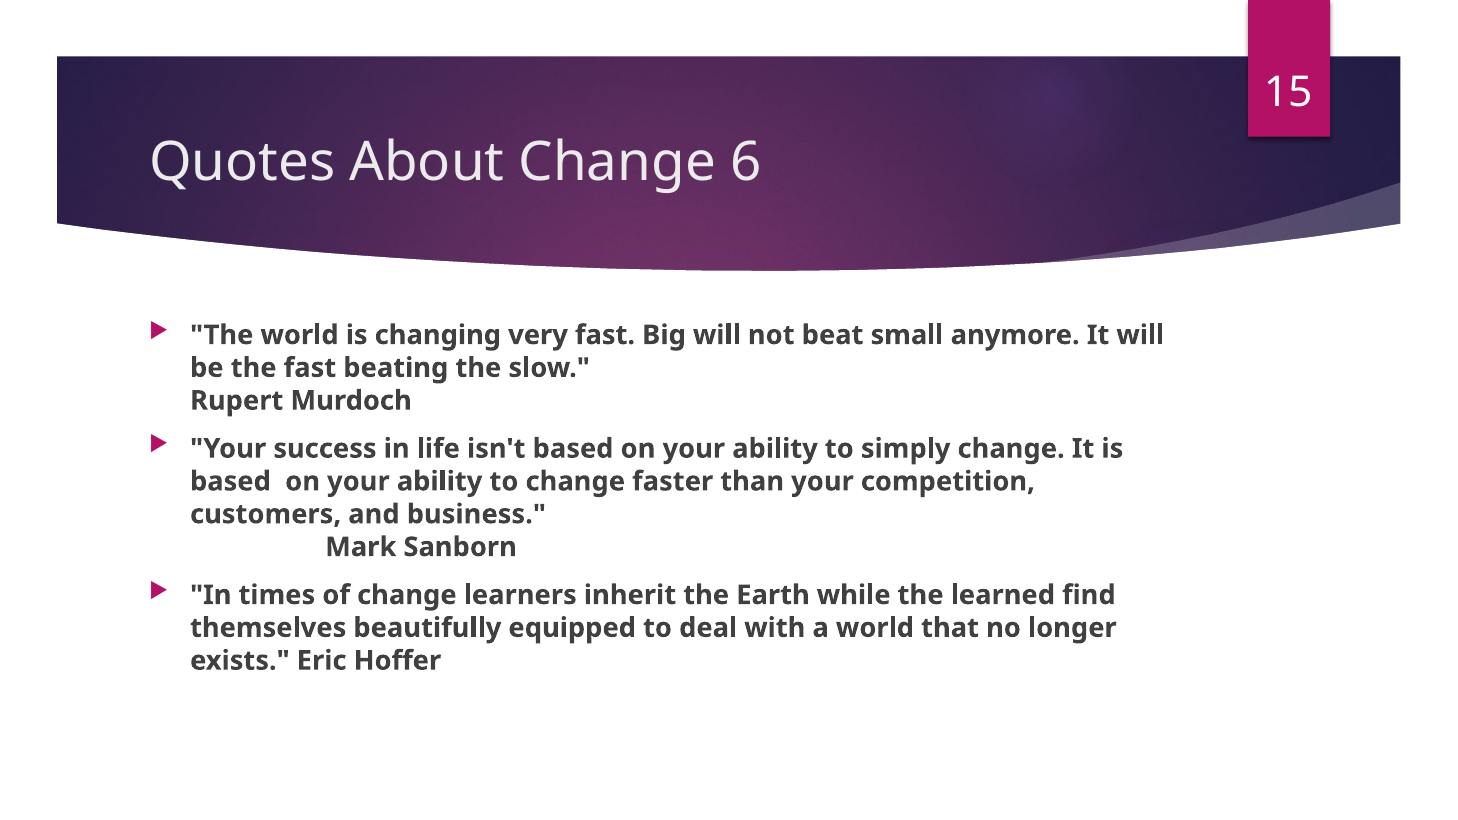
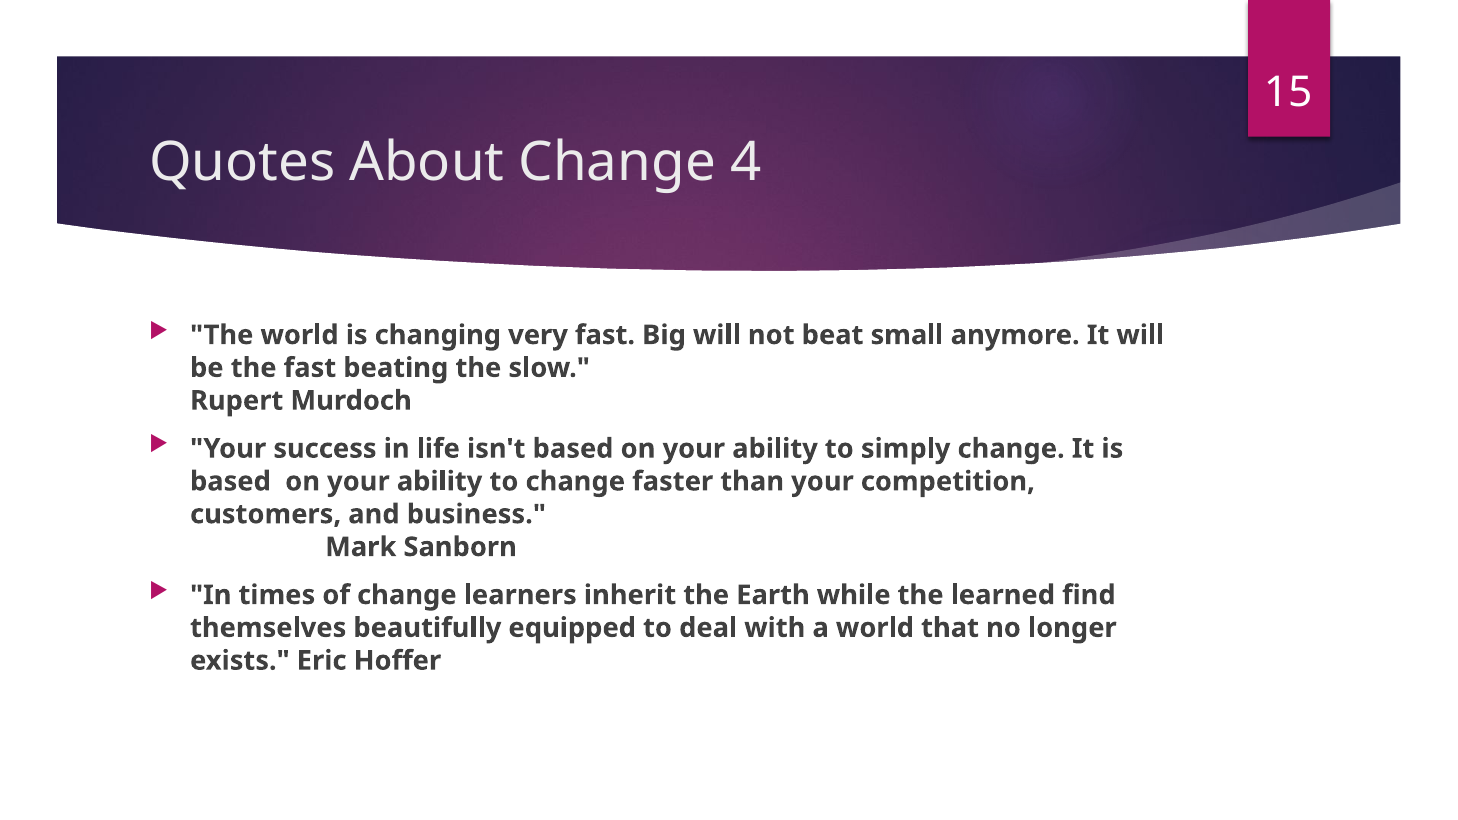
6: 6 -> 4
